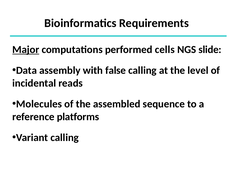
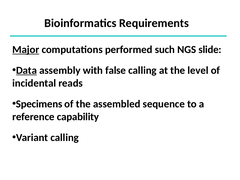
cells: cells -> such
Data underline: none -> present
Molecules: Molecules -> Specimens
platforms: platforms -> capability
